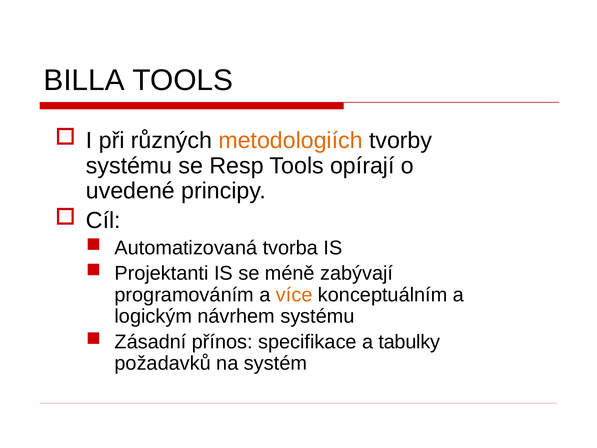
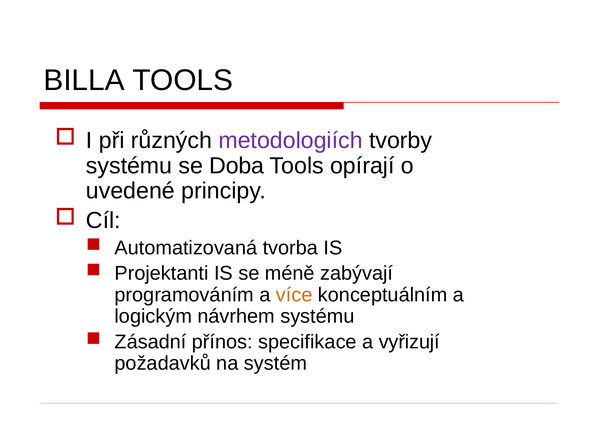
metodologiích colour: orange -> purple
Resp: Resp -> Doba
tabulky: tabulky -> vyřizují
